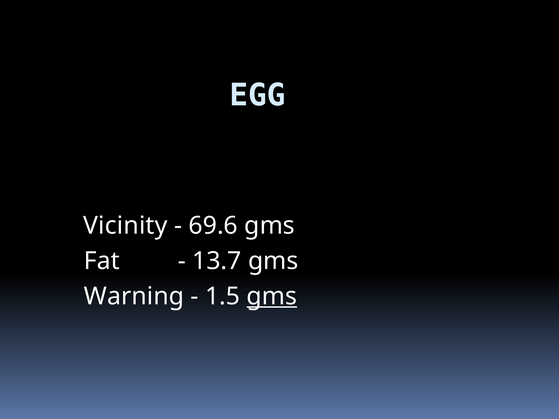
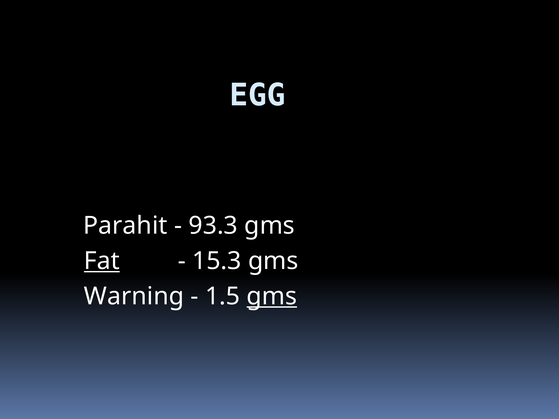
Vicinity: Vicinity -> Parahit
69.6: 69.6 -> 93.3
Fat underline: none -> present
13.7: 13.7 -> 15.3
